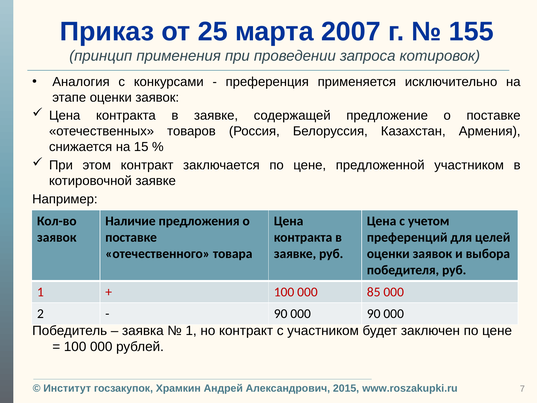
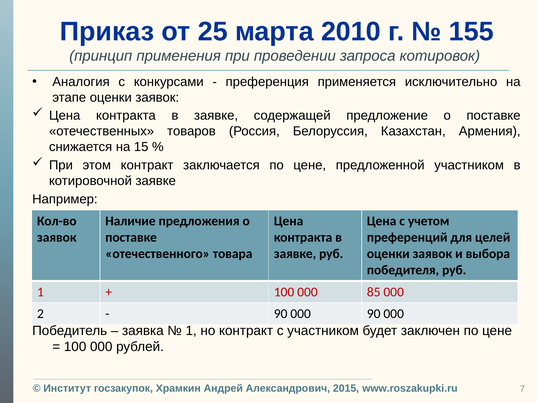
2007: 2007 -> 2010
